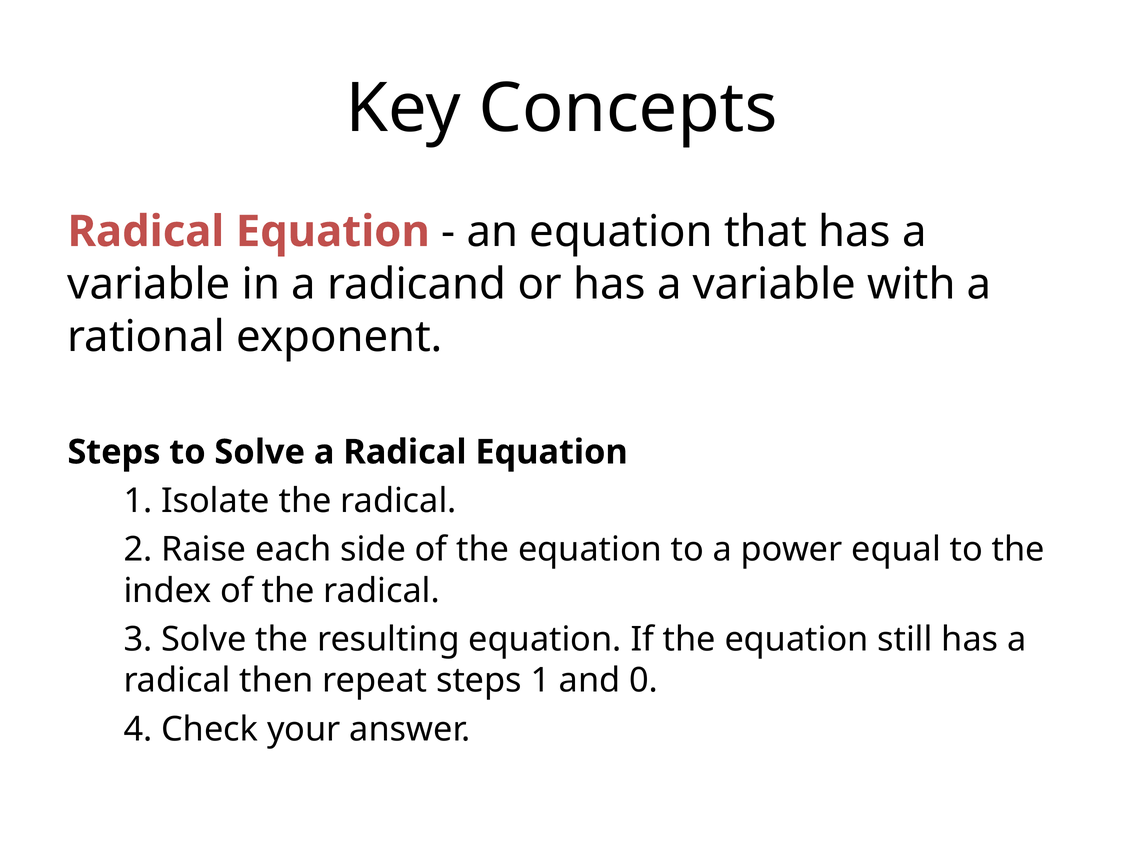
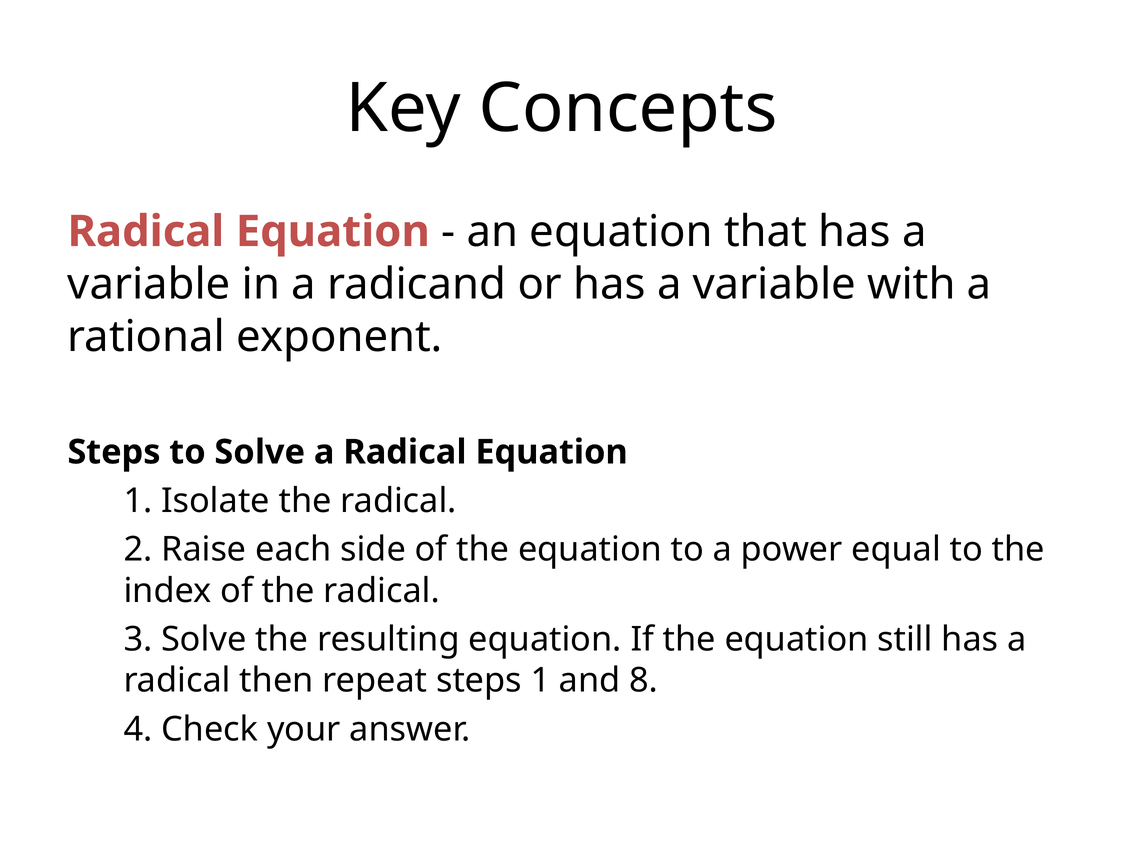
0: 0 -> 8
